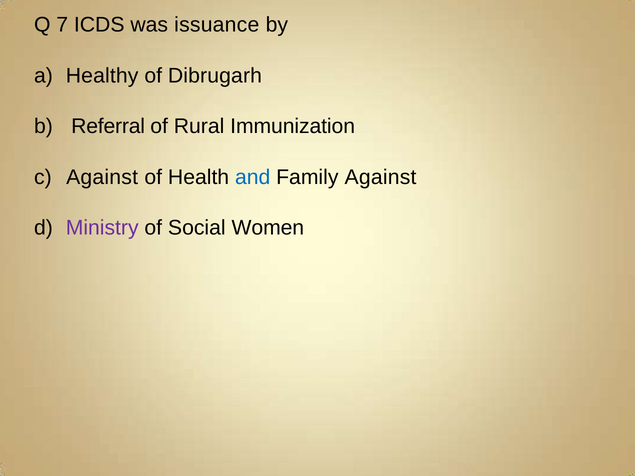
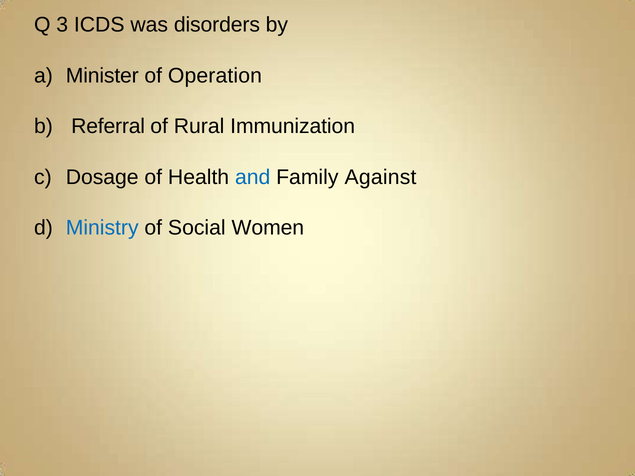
7: 7 -> 3
issuance: issuance -> disorders
Healthy: Healthy -> Minister
Dibrugarh: Dibrugarh -> Operation
Against at (102, 177): Against -> Dosage
Ministry colour: purple -> blue
